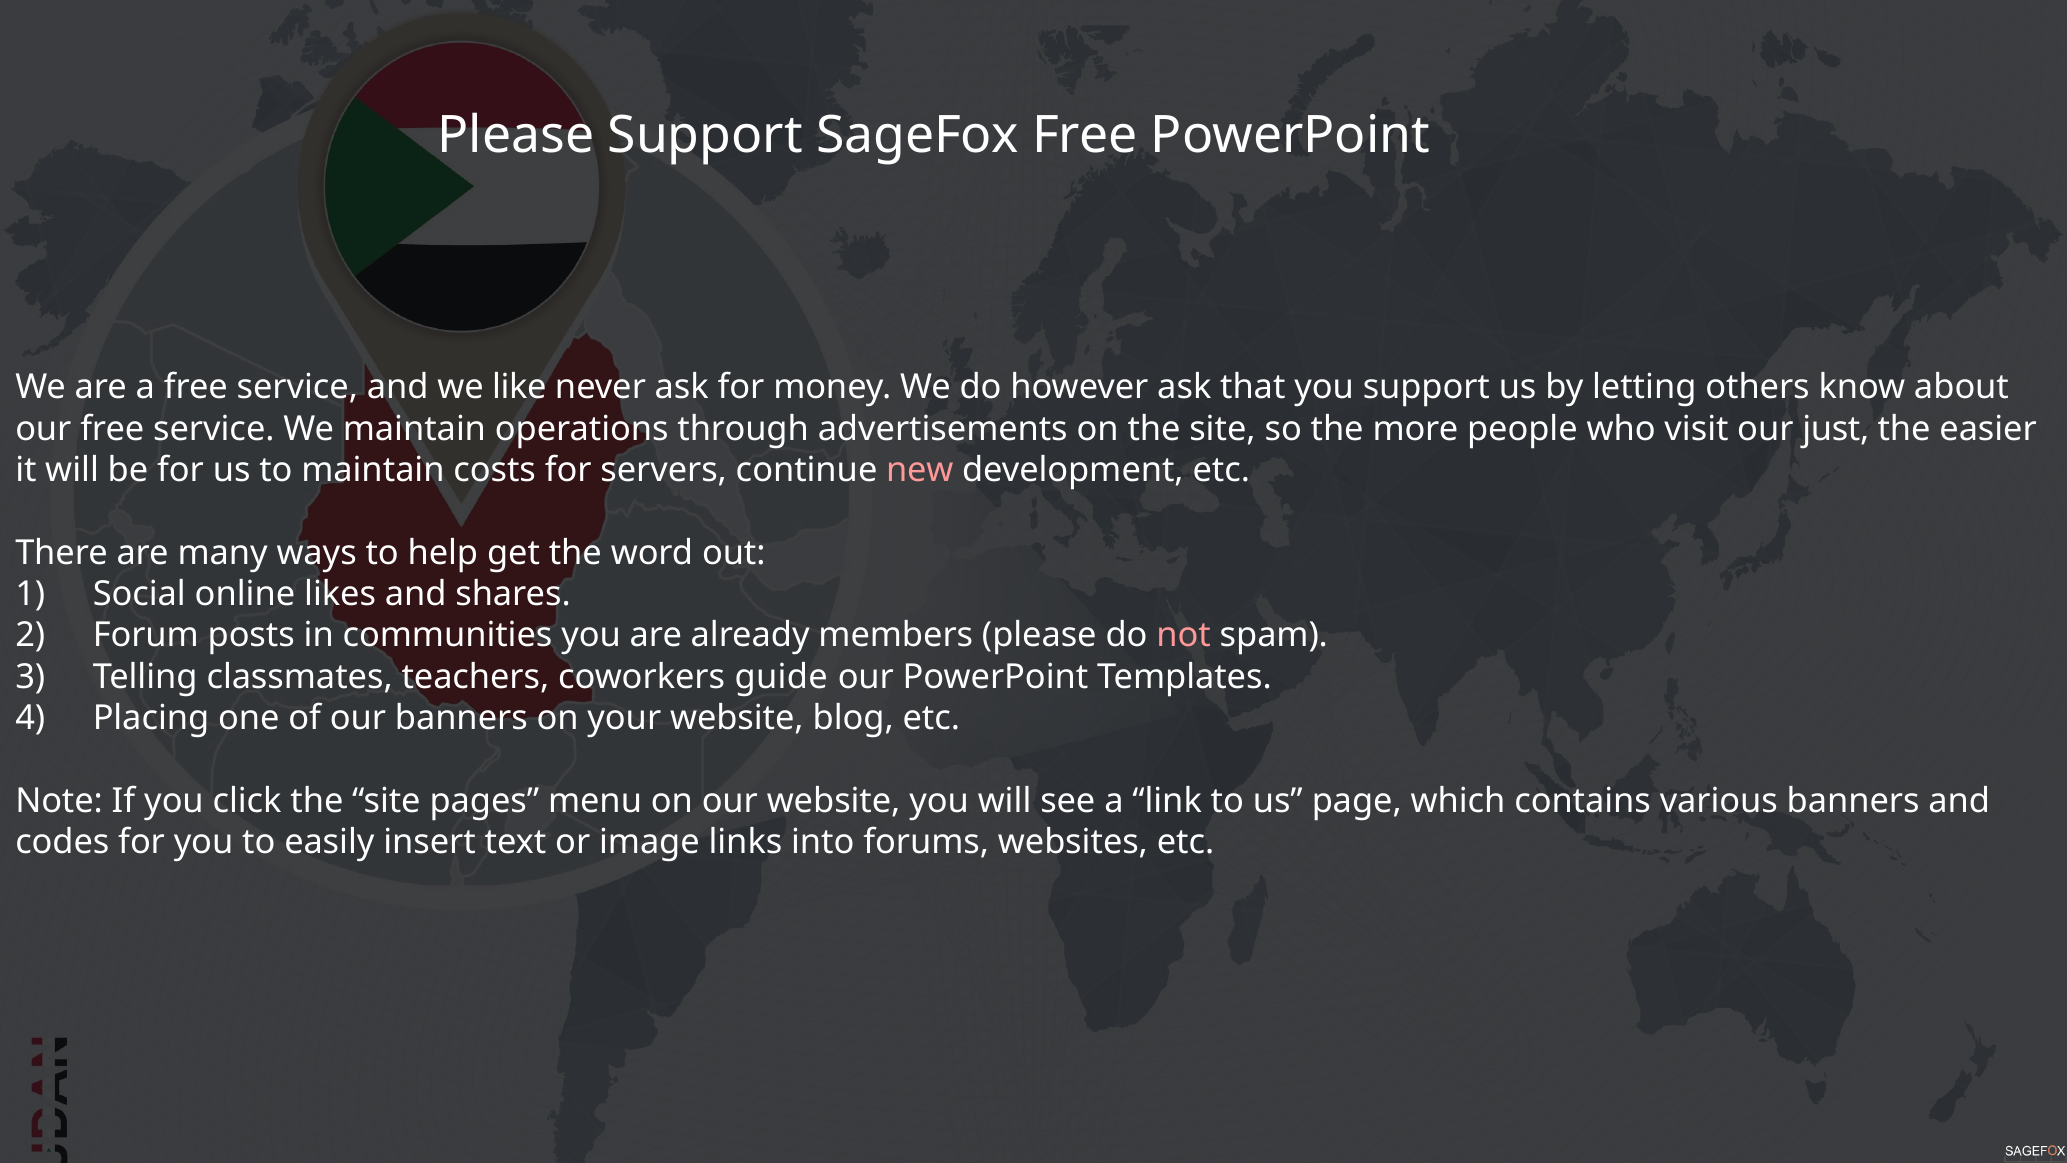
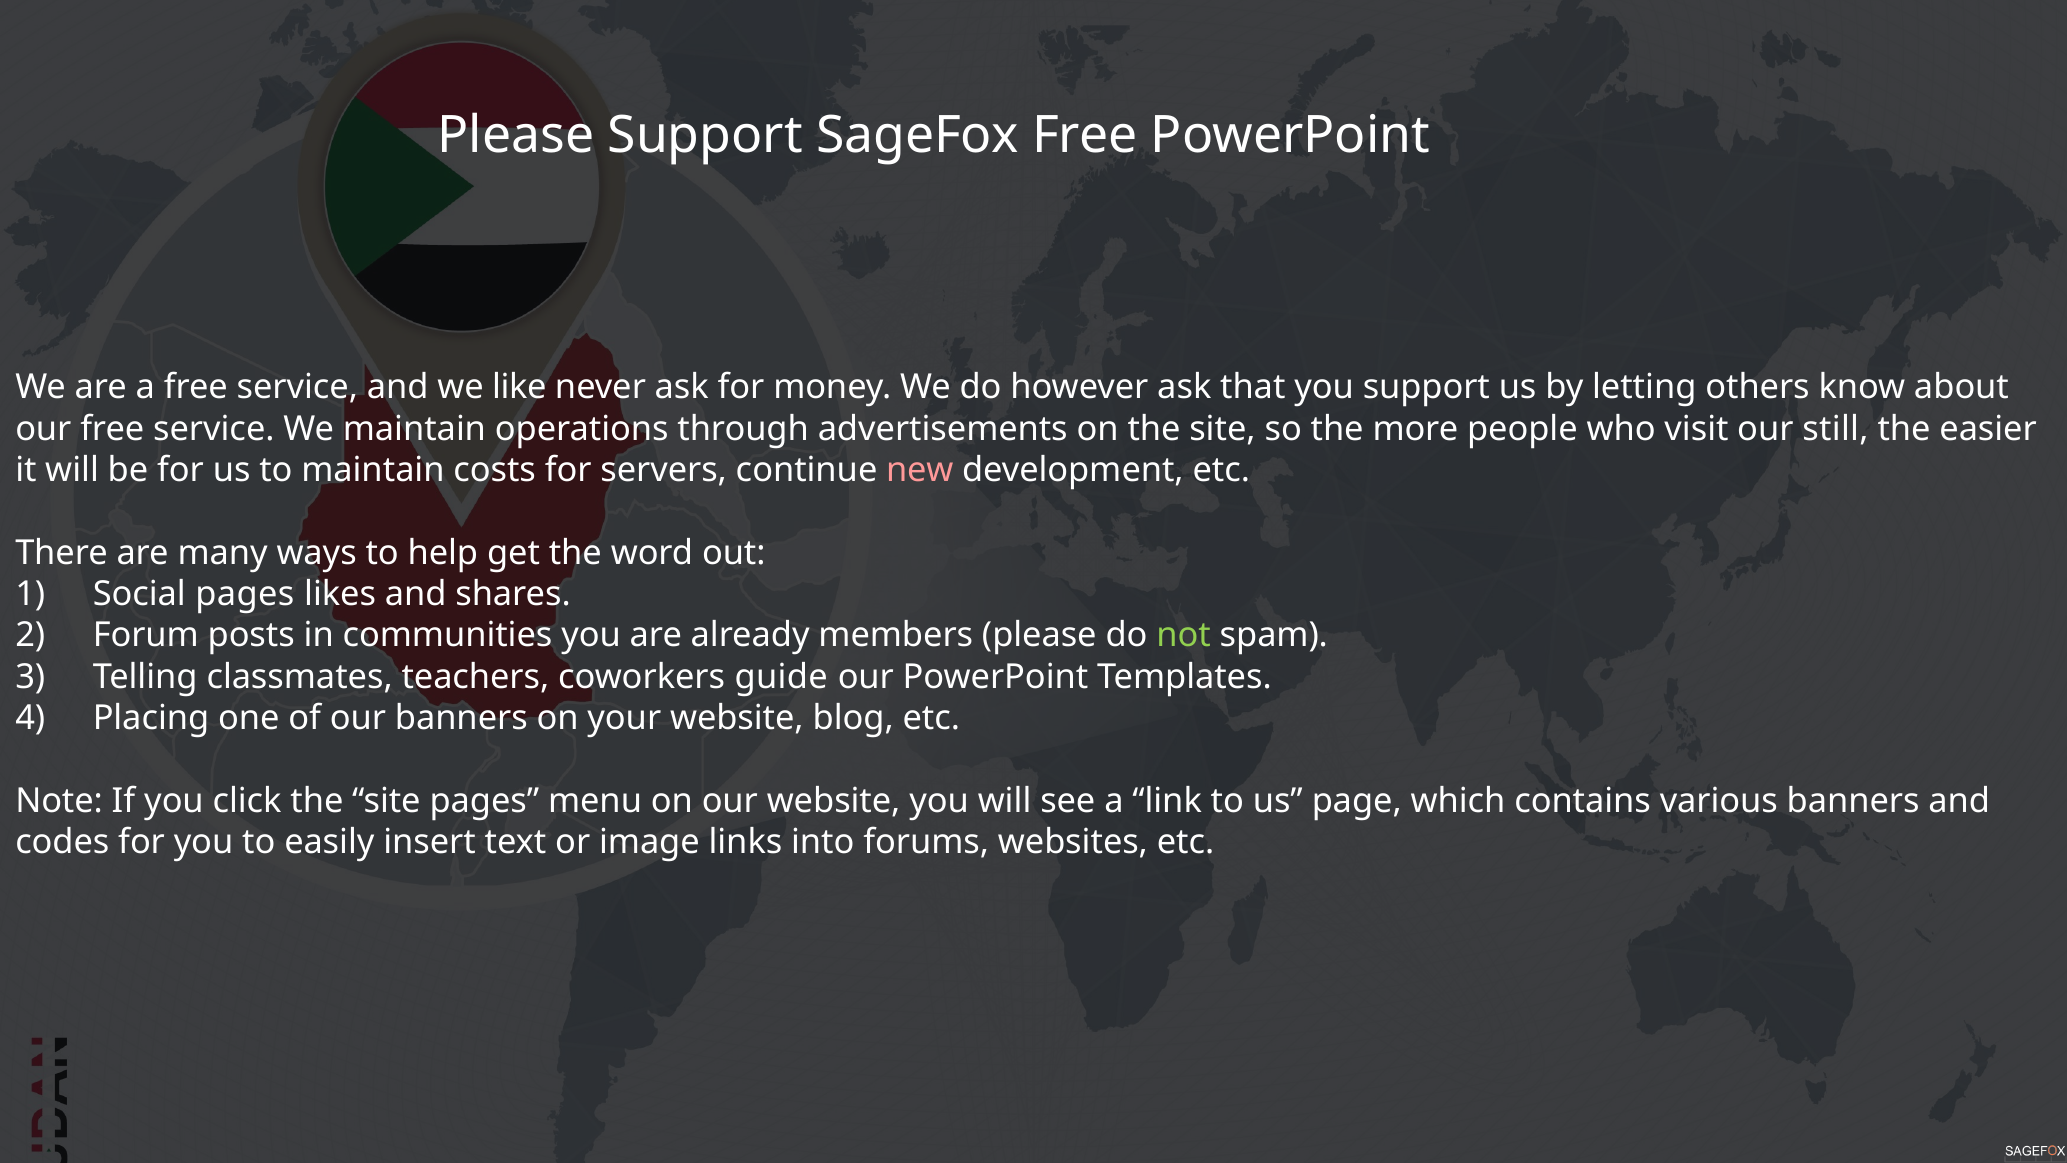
just: just -> still
Social online: online -> pages
not colour: pink -> light green
